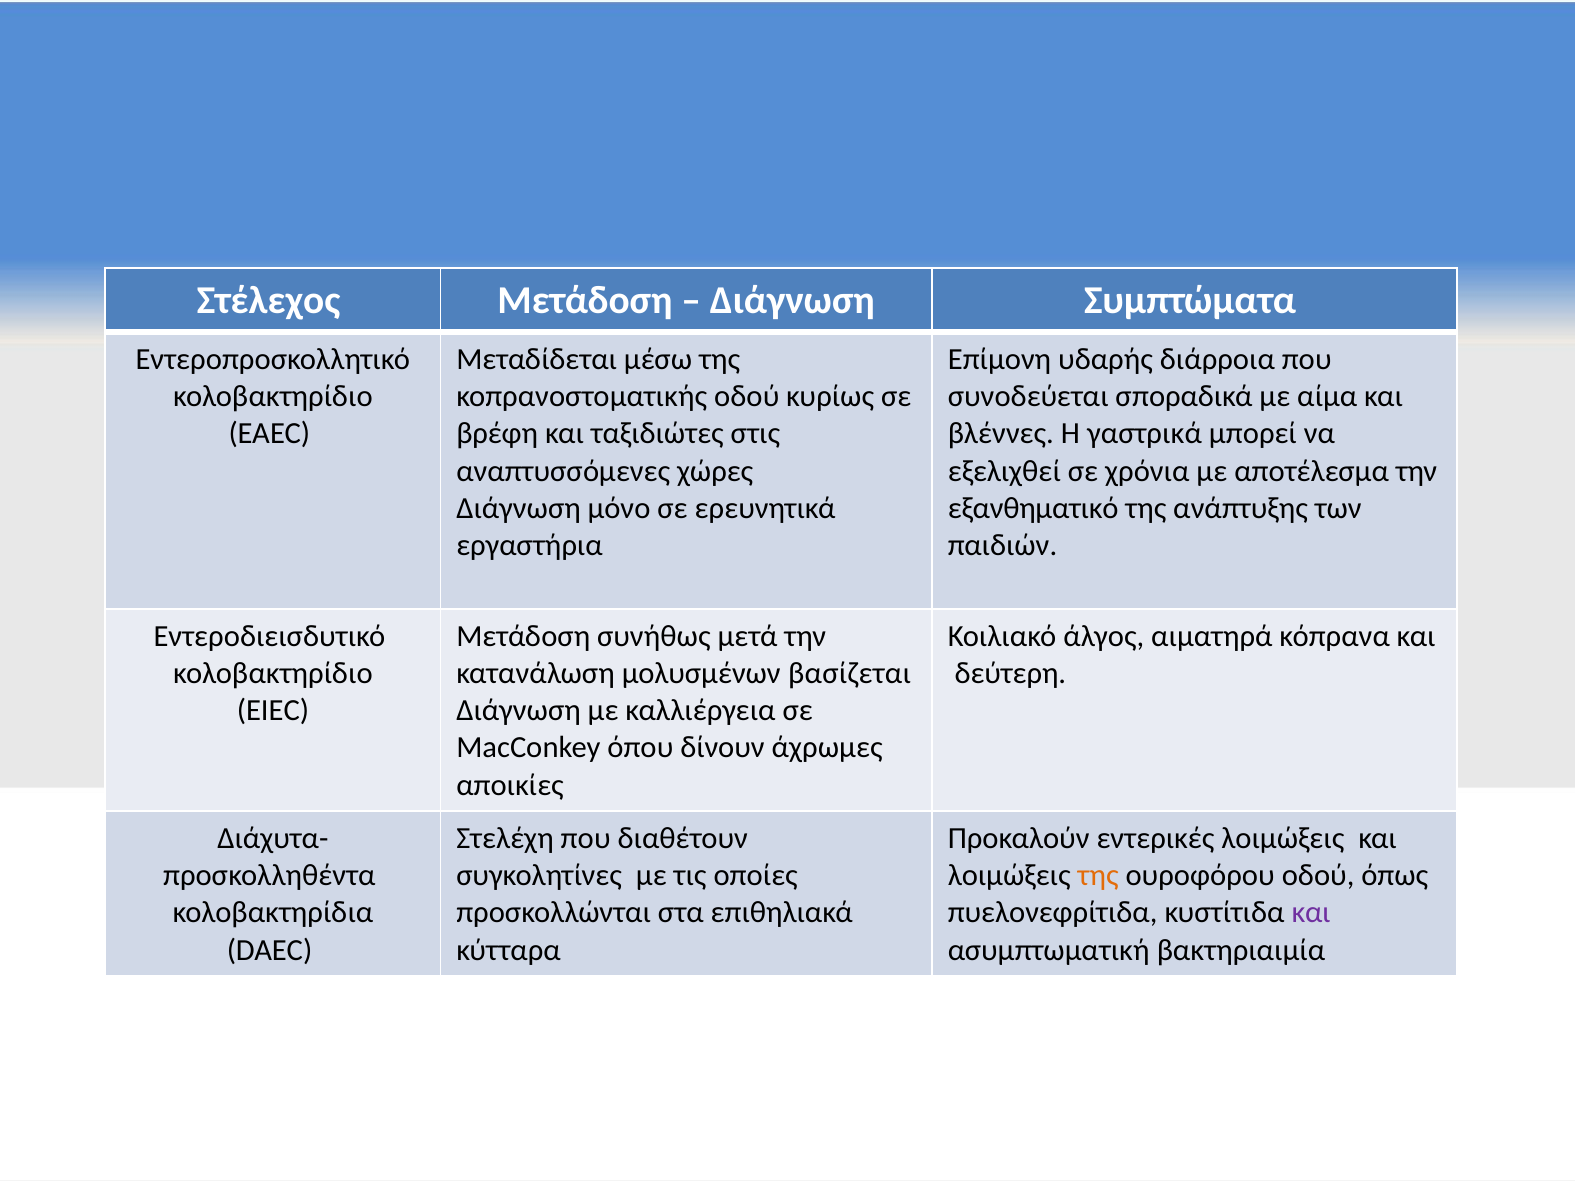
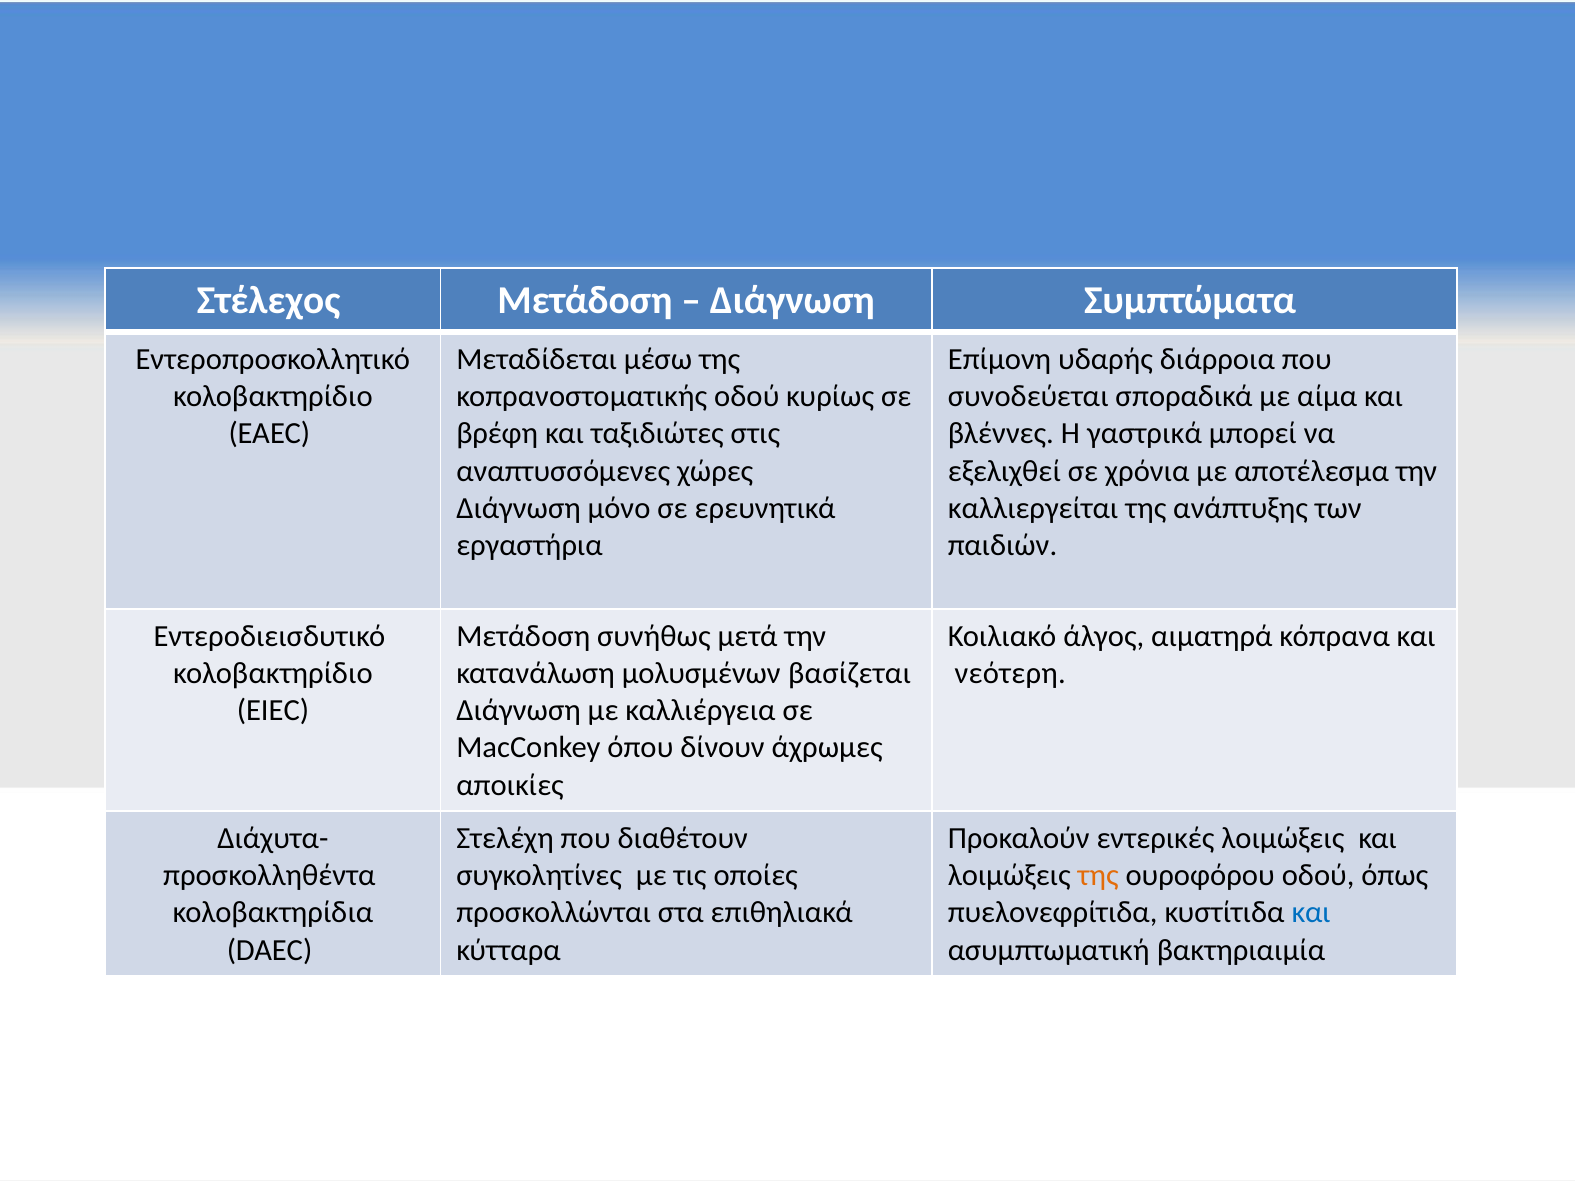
εξανθηματικό: εξανθηματικό -> καλλιεργείται
δεύτερη: δεύτερη -> νεότερη
και at (1311, 912) colour: purple -> blue
